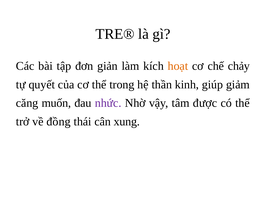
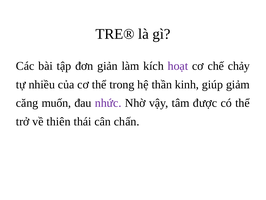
hoạt colour: orange -> purple
quyết: quyết -> nhiều
đồng: đồng -> thiên
xung: xung -> chấn
